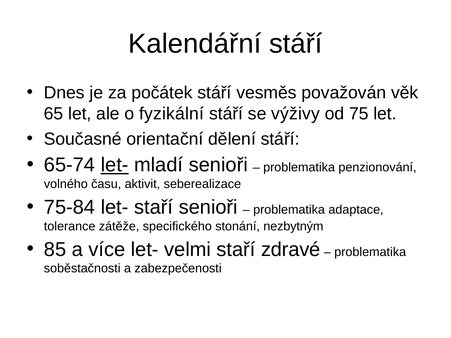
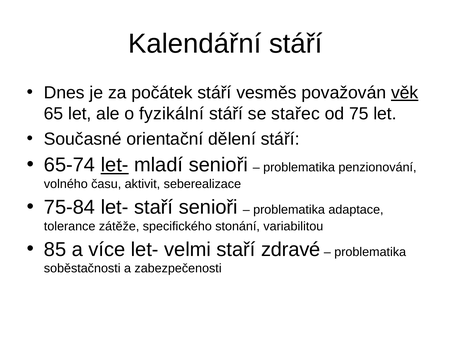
věk underline: none -> present
výživy: výživy -> stařec
nezbytným: nezbytným -> variabilitou
